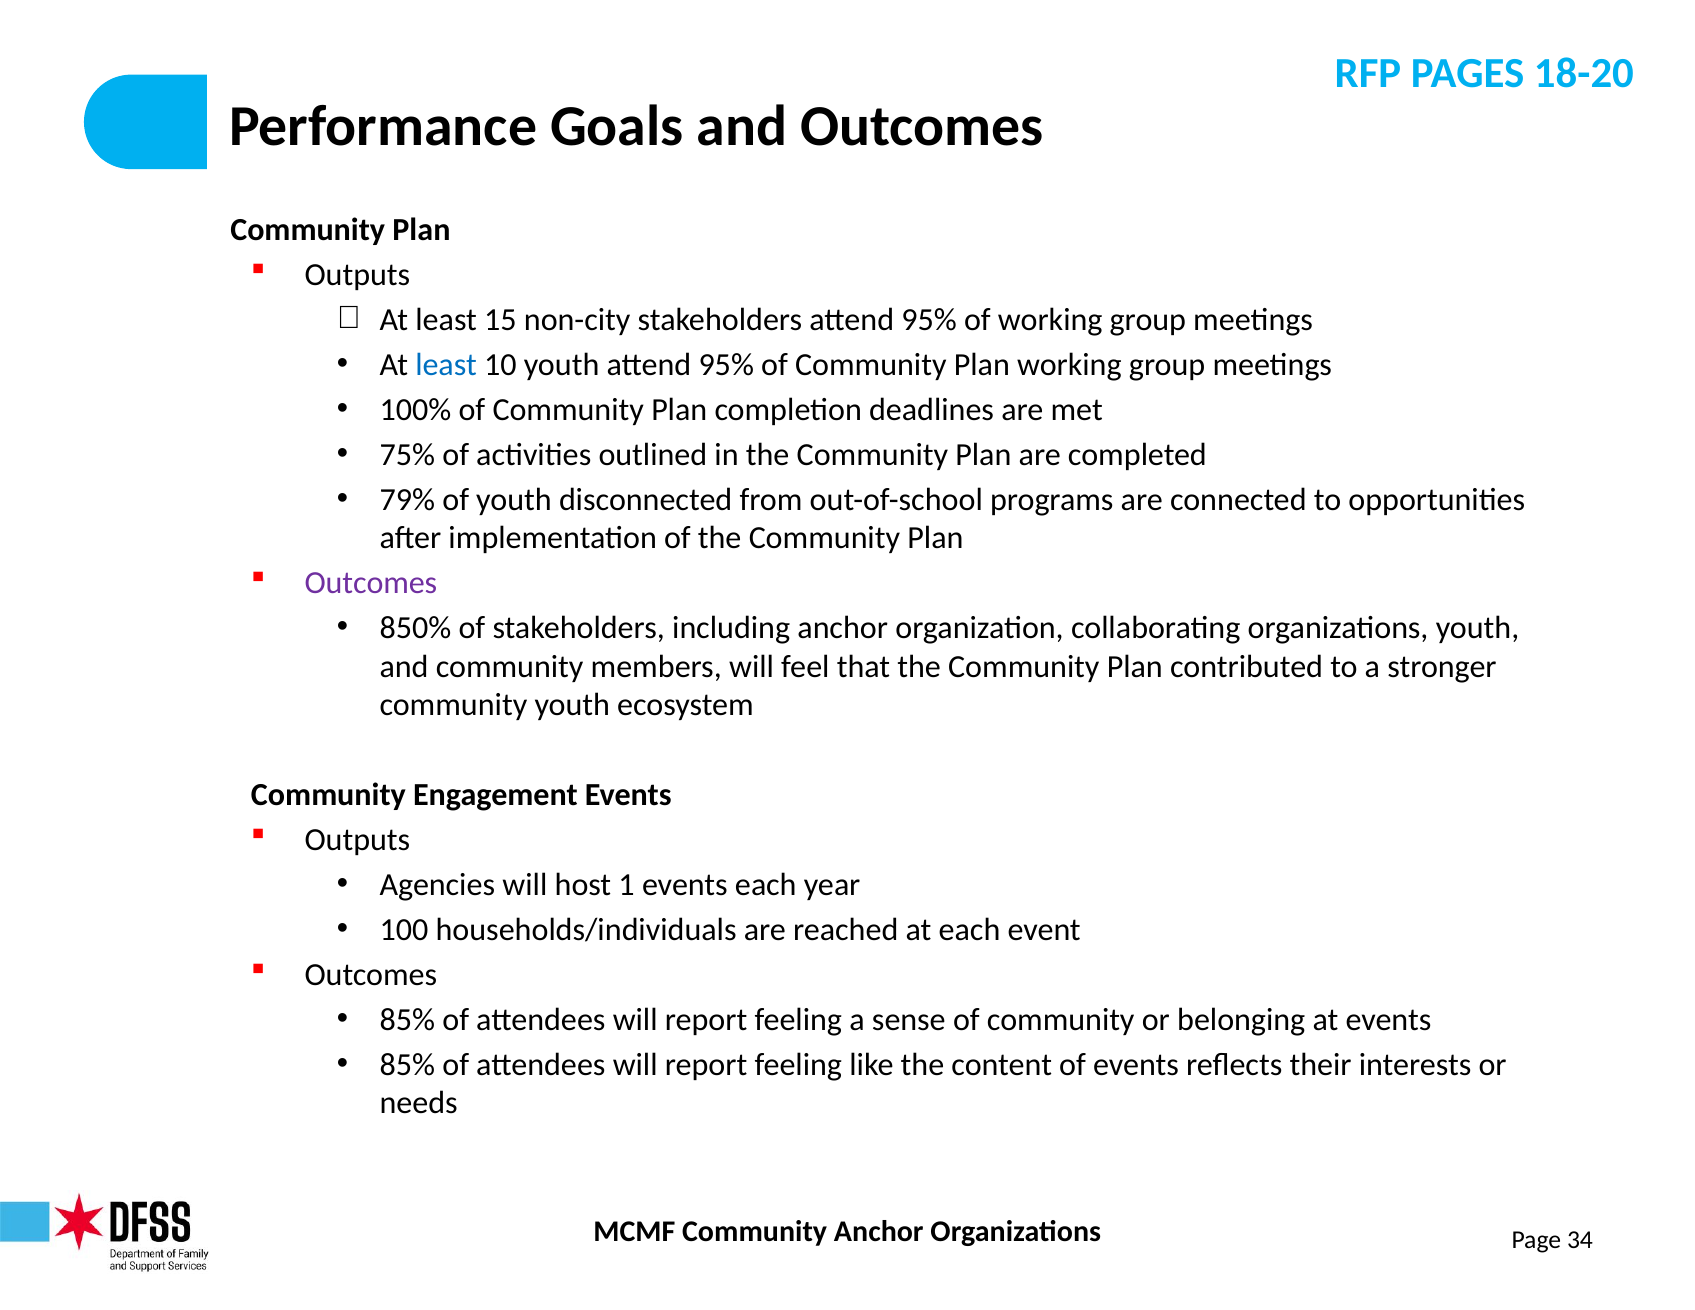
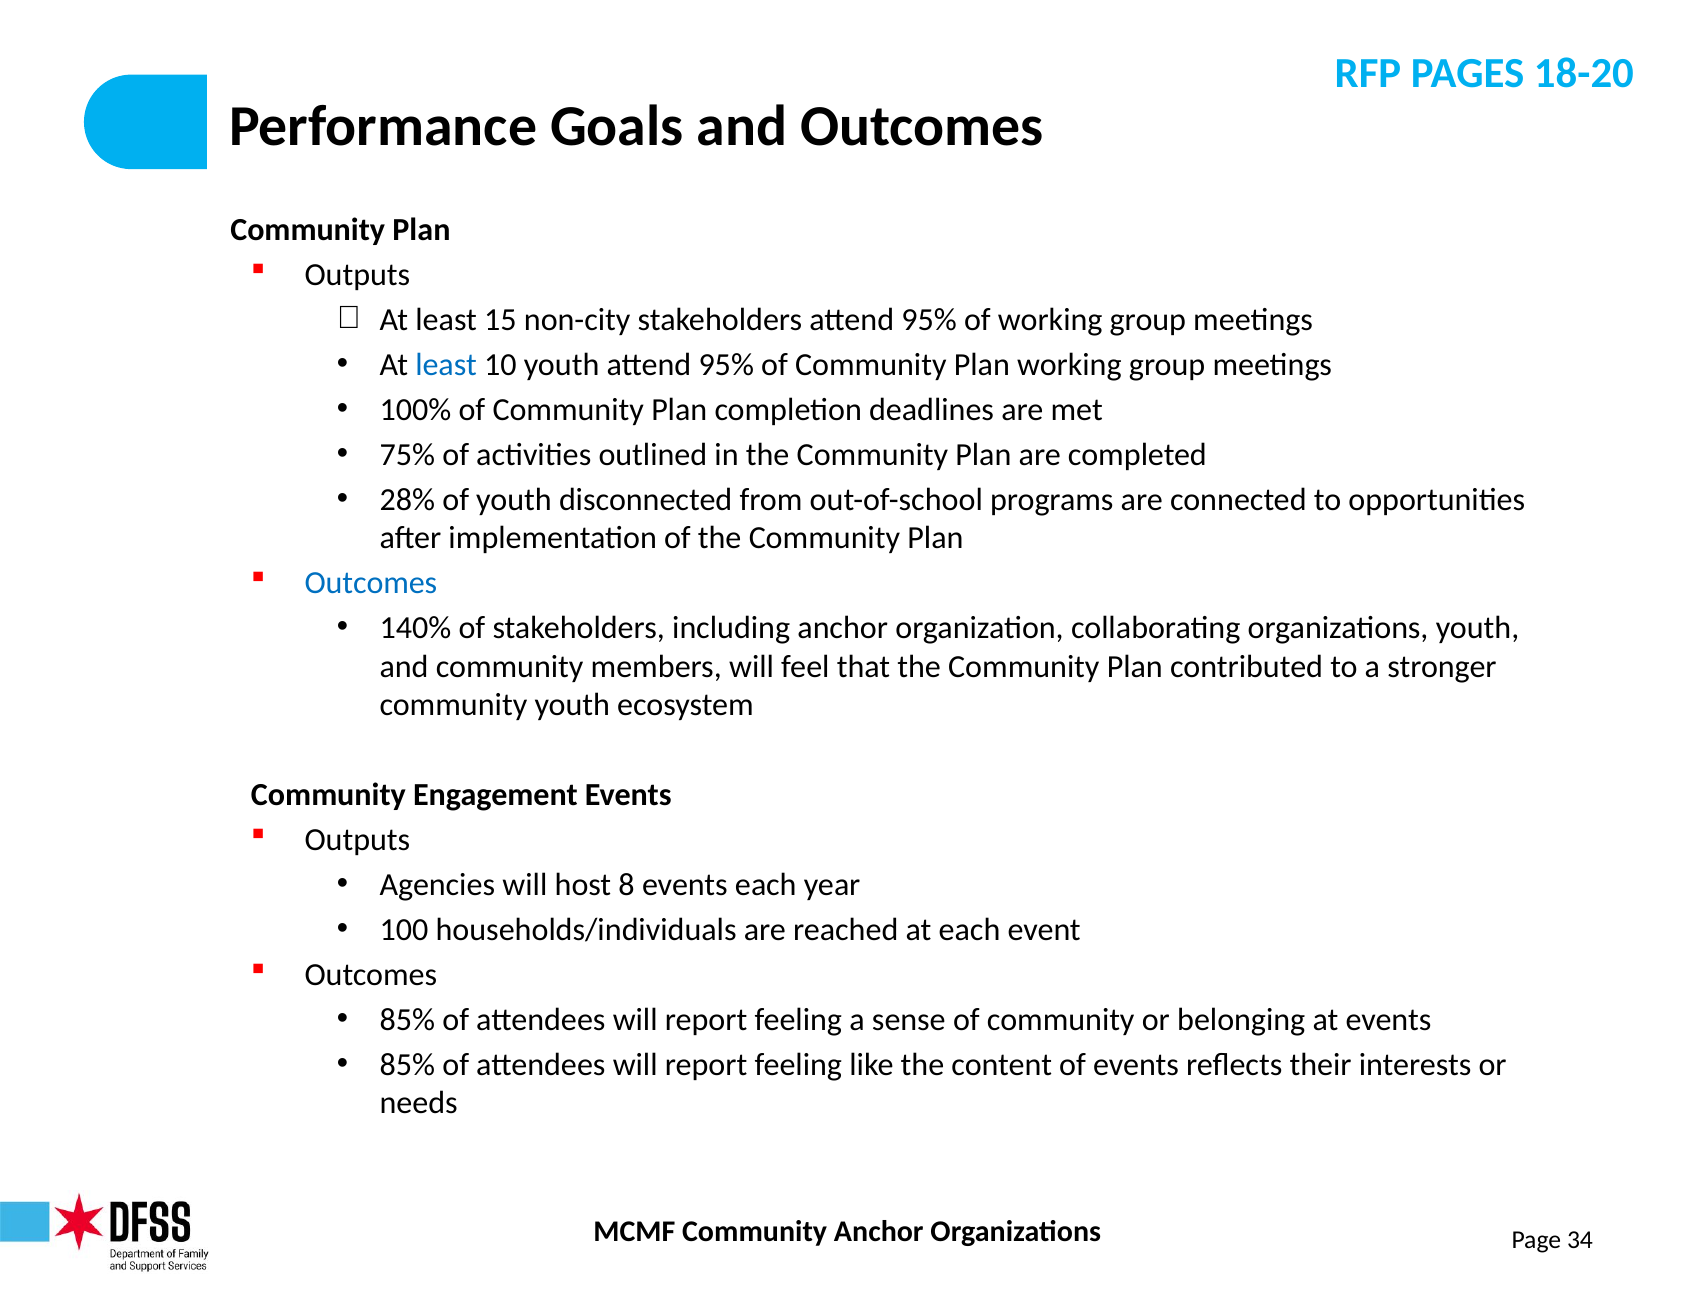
79%: 79% -> 28%
Outcomes at (371, 583) colour: purple -> blue
850%: 850% -> 140%
1: 1 -> 8
